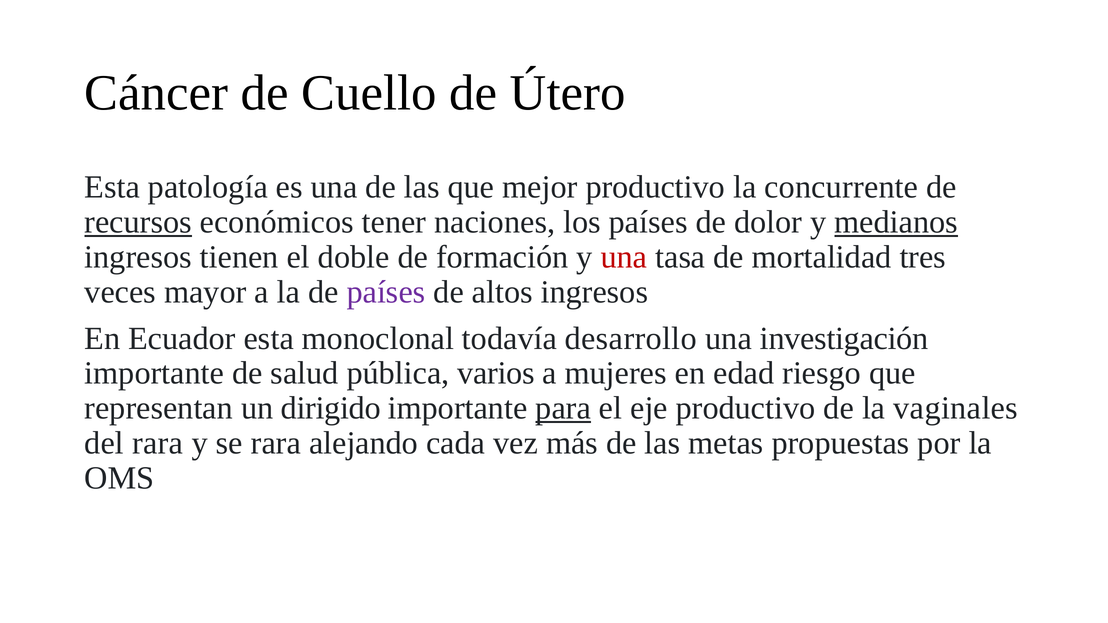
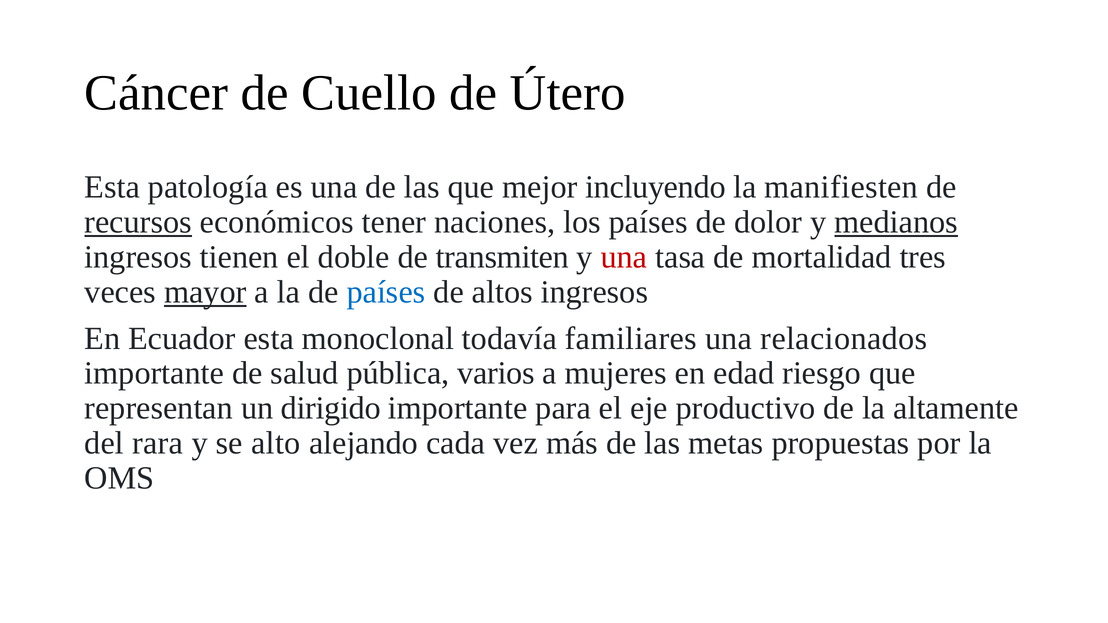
mejor productivo: productivo -> incluyendo
concurrente: concurrente -> manifiesten
formación: formación -> transmiten
mayor underline: none -> present
países at (386, 292) colour: purple -> blue
desarrollo: desarrollo -> familiares
investigación: investigación -> relacionados
para underline: present -> none
vaginales: vaginales -> altamente
se rara: rara -> alto
